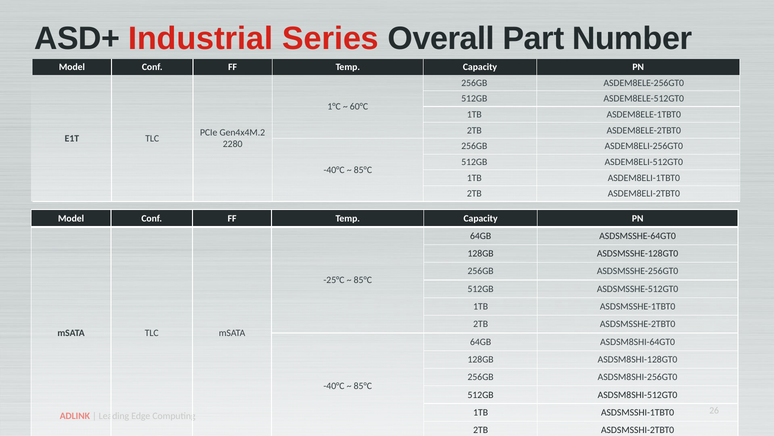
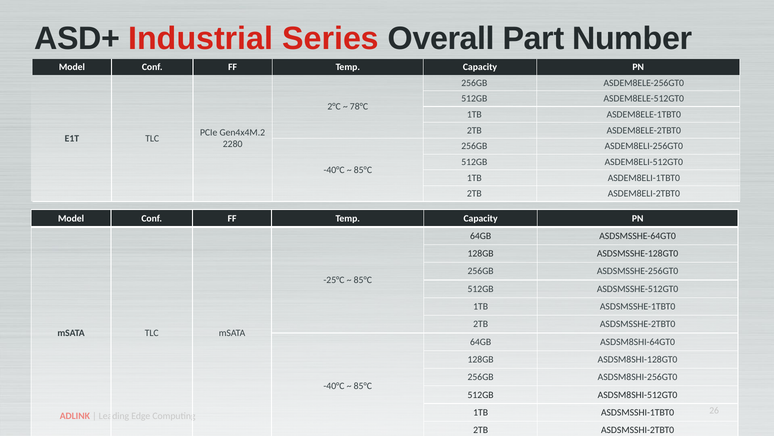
1°C: 1°C -> 2°C
60°C: 60°C -> 78°C
